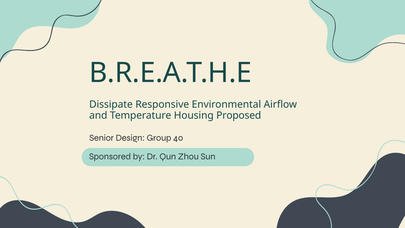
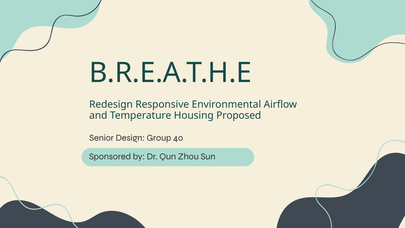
Dissipate: Dissipate -> Redesign
